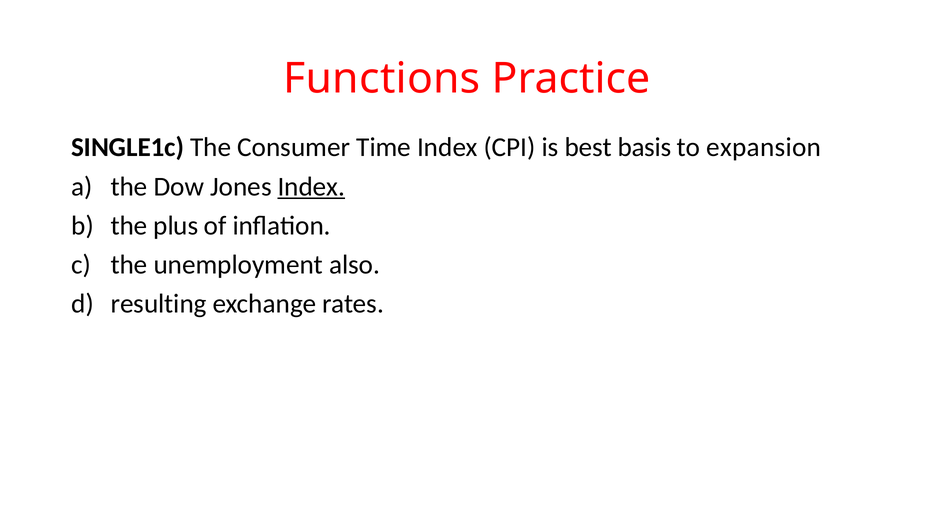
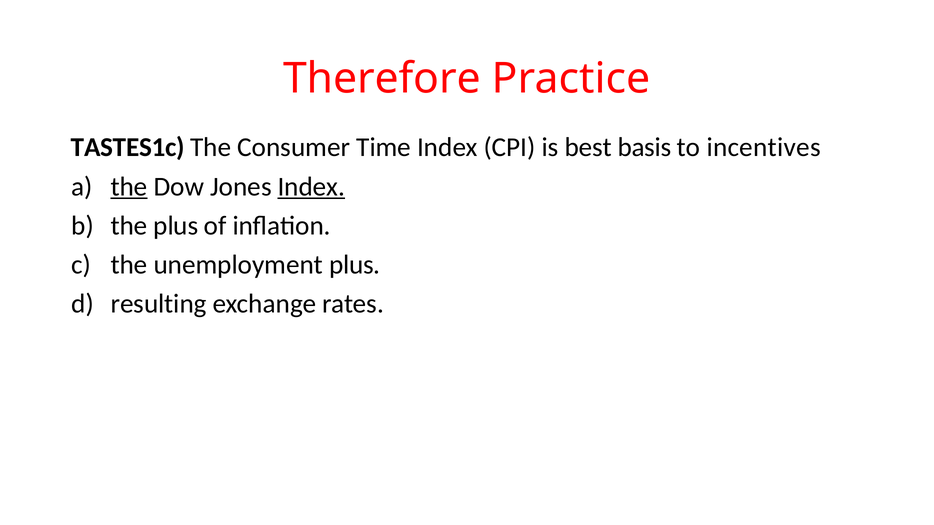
Functions: Functions -> Therefore
SINGLE1c: SINGLE1c -> TASTES1c
expansion: expansion -> incentives
the at (129, 187) underline: none -> present
unemployment also: also -> plus
